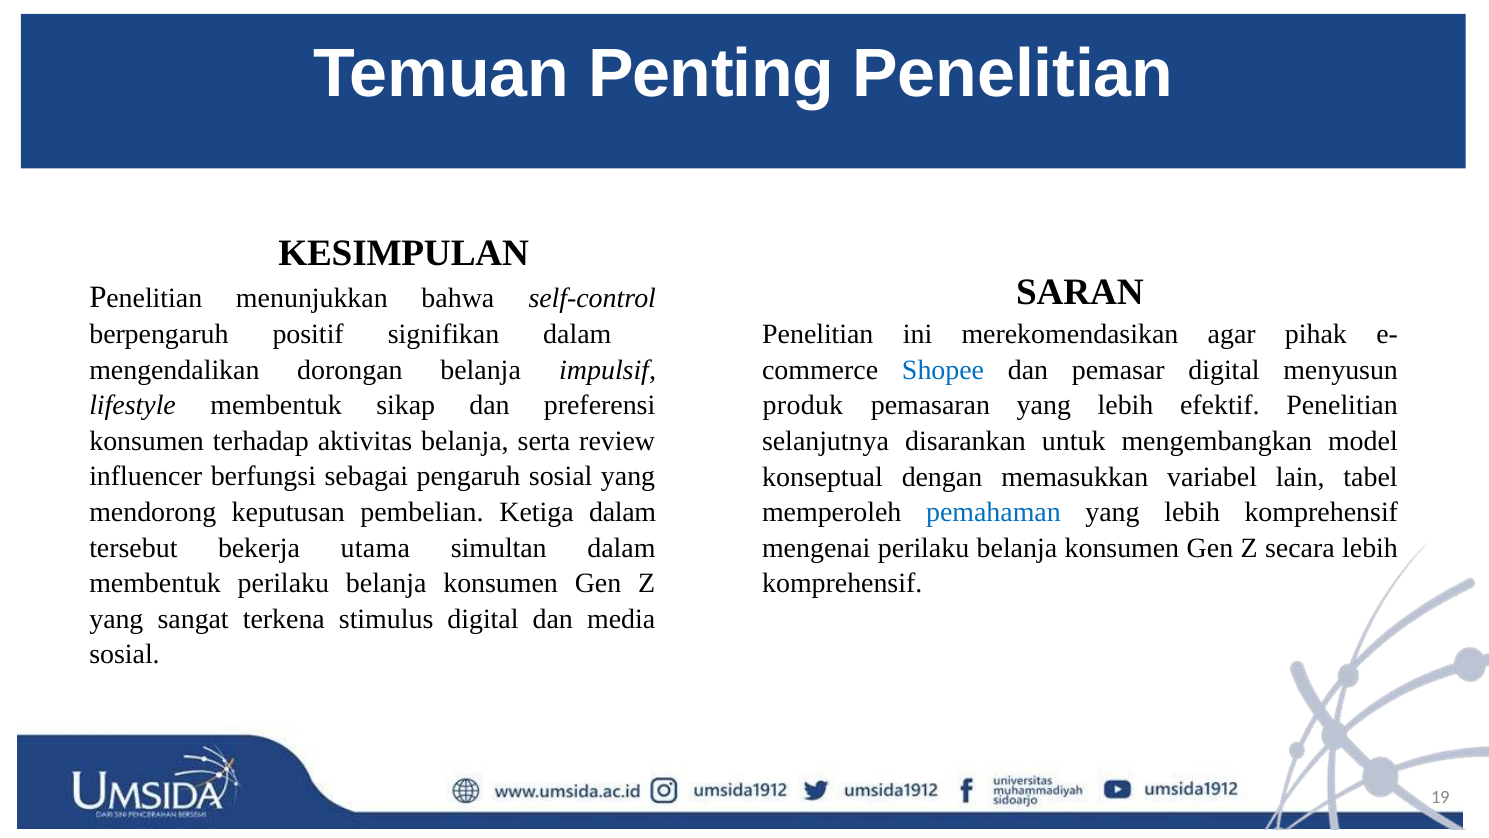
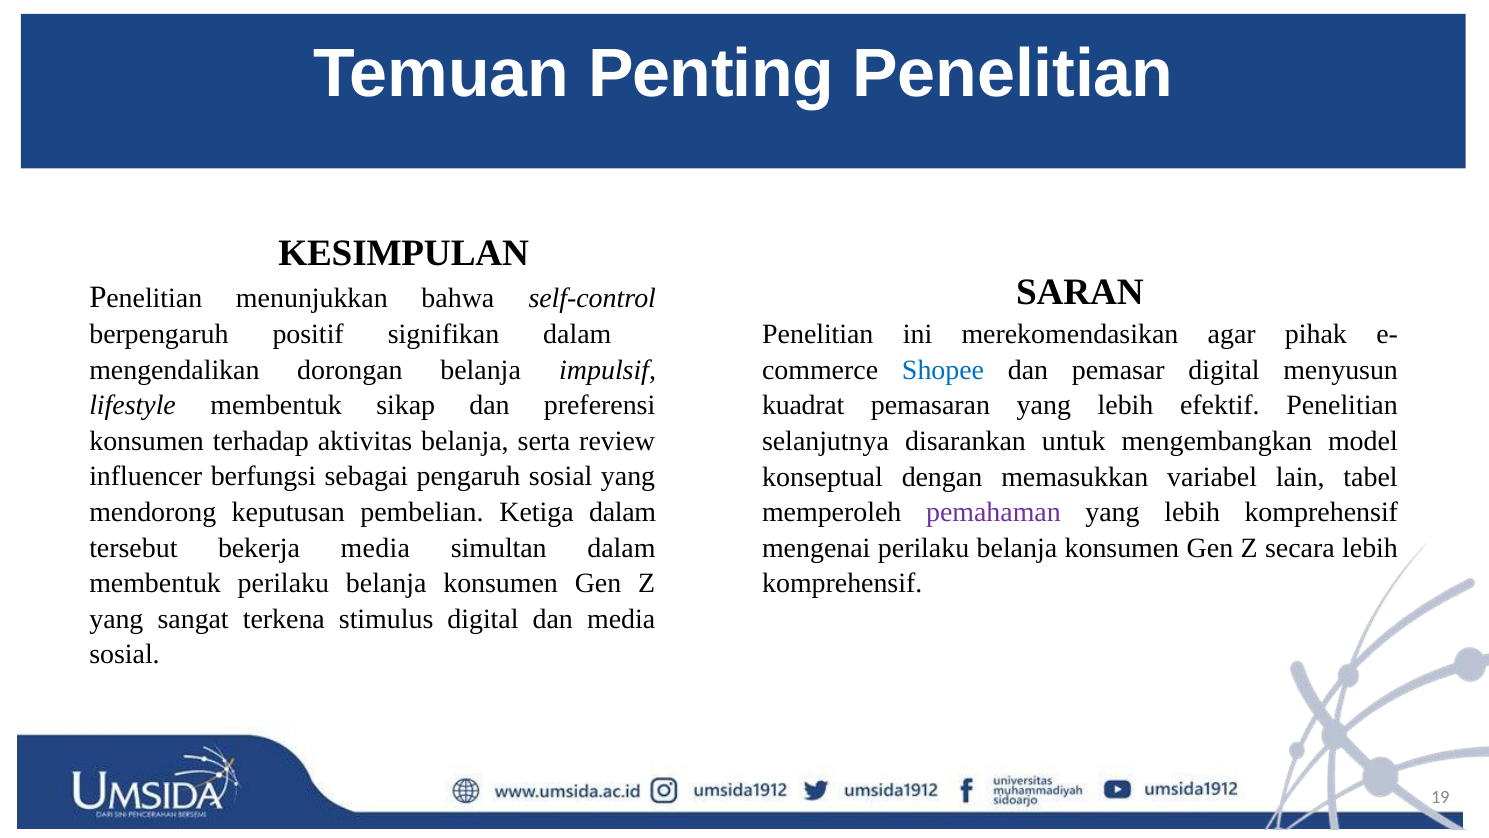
produk: produk -> kuadrat
pemahaman colour: blue -> purple
bekerja utama: utama -> media
